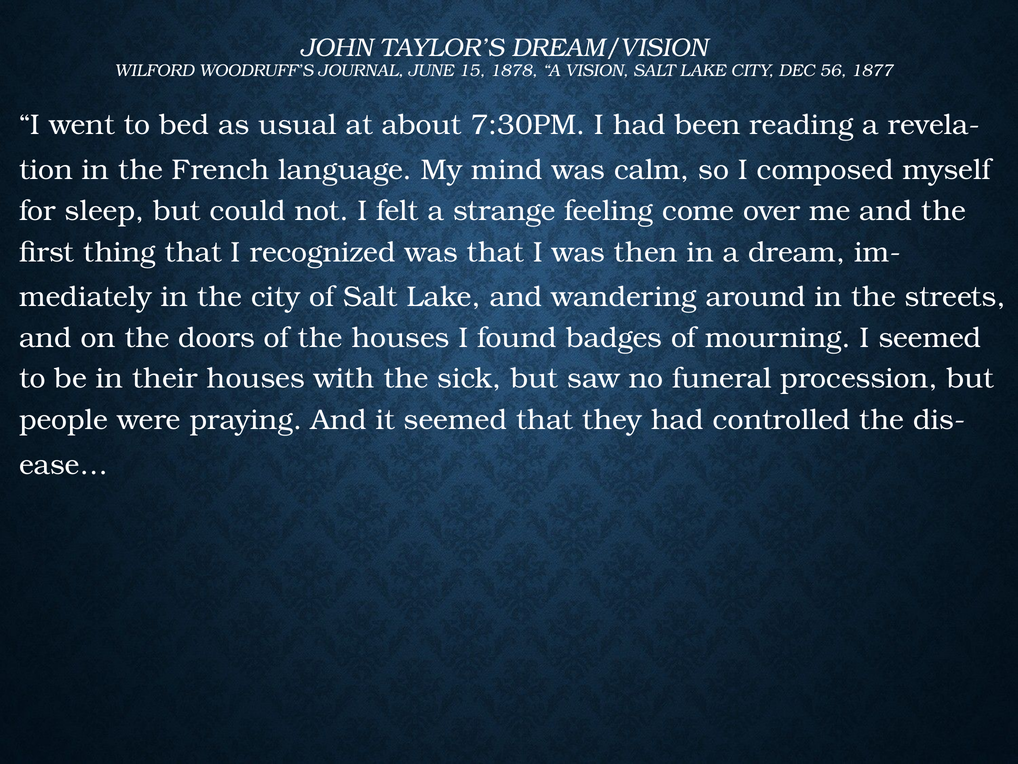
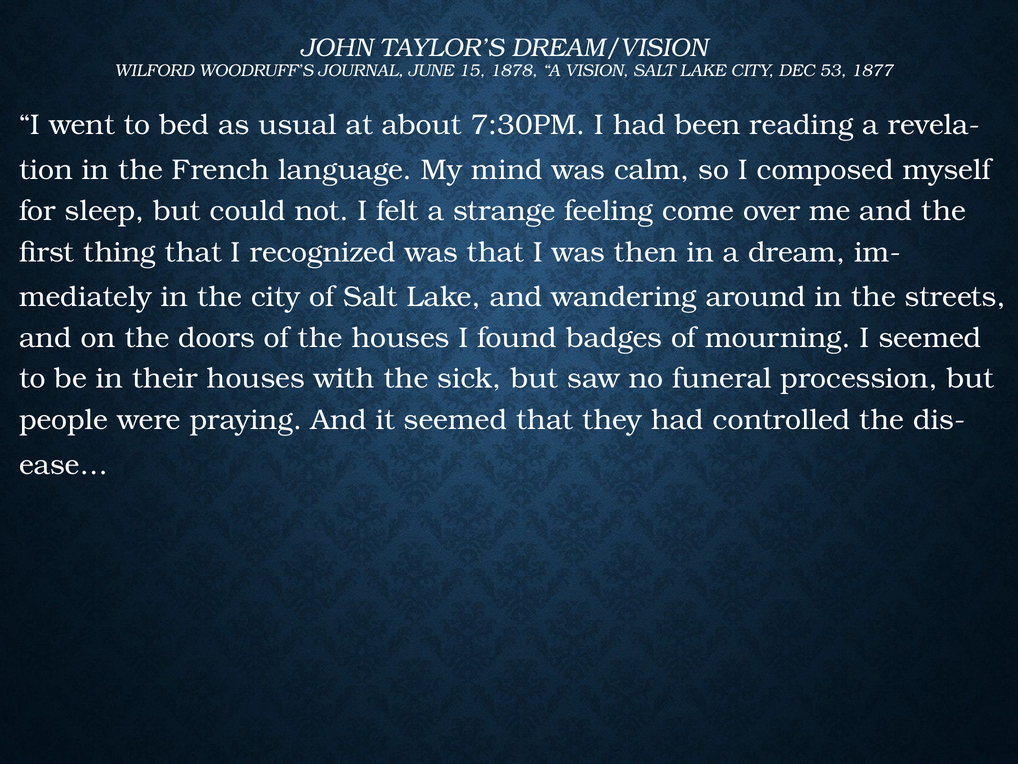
56: 56 -> 53
